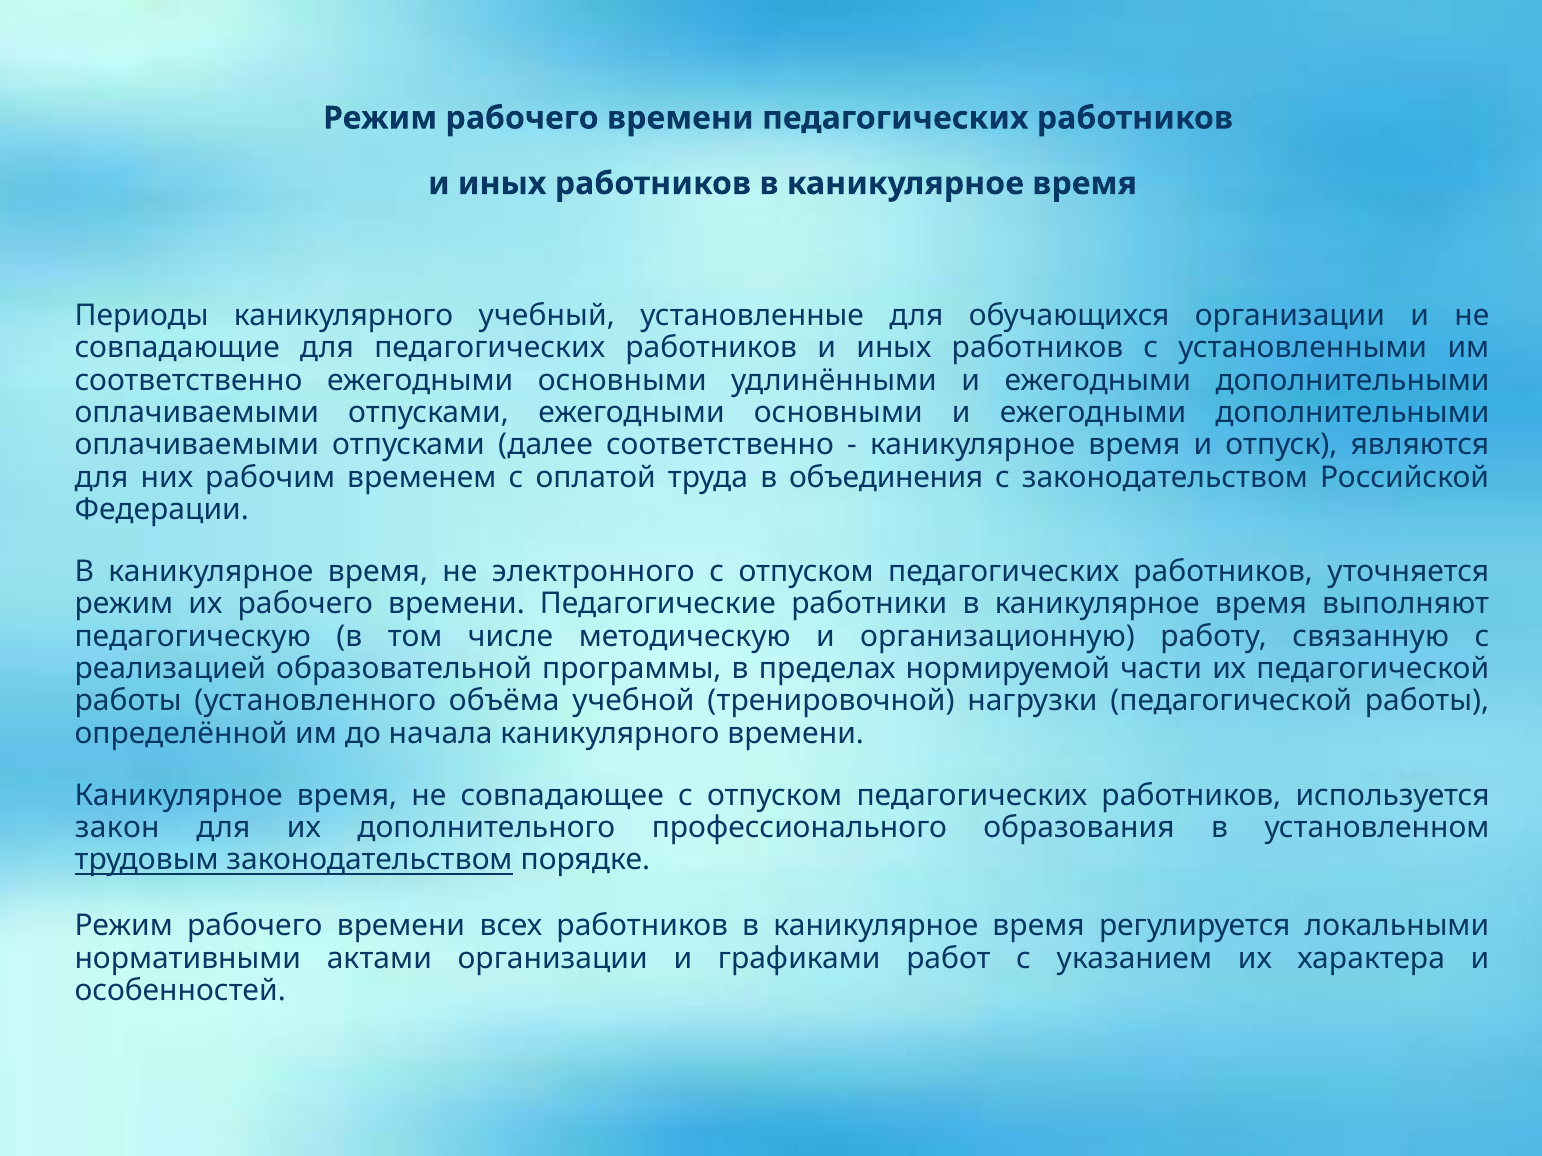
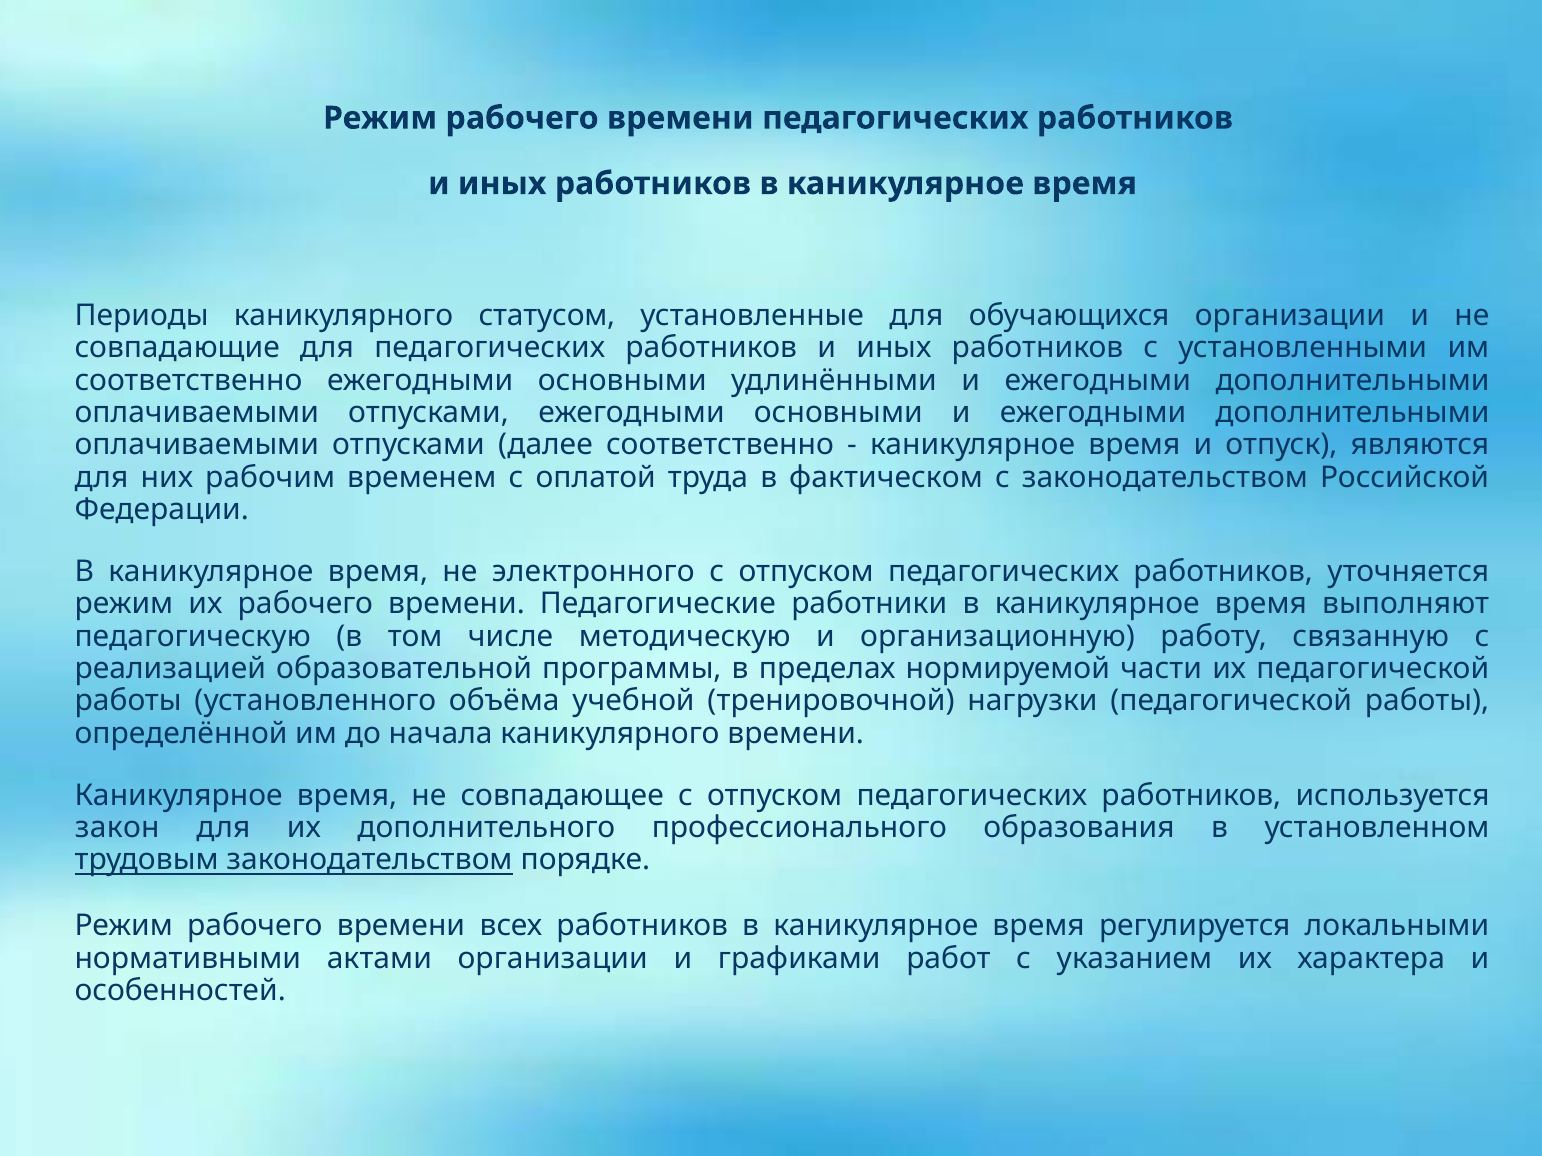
учебный: учебный -> статусом
объединения: объединения -> фактическом
